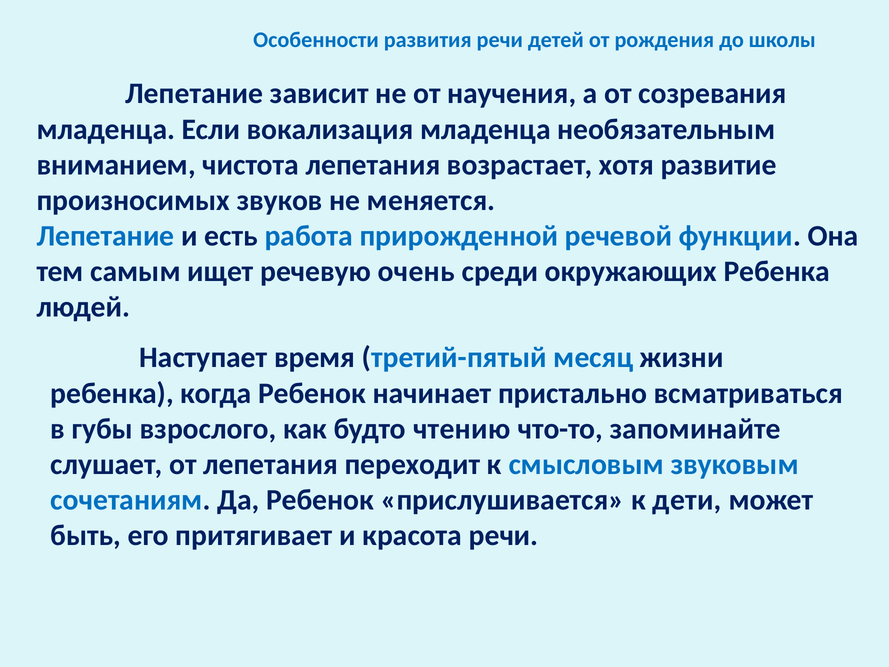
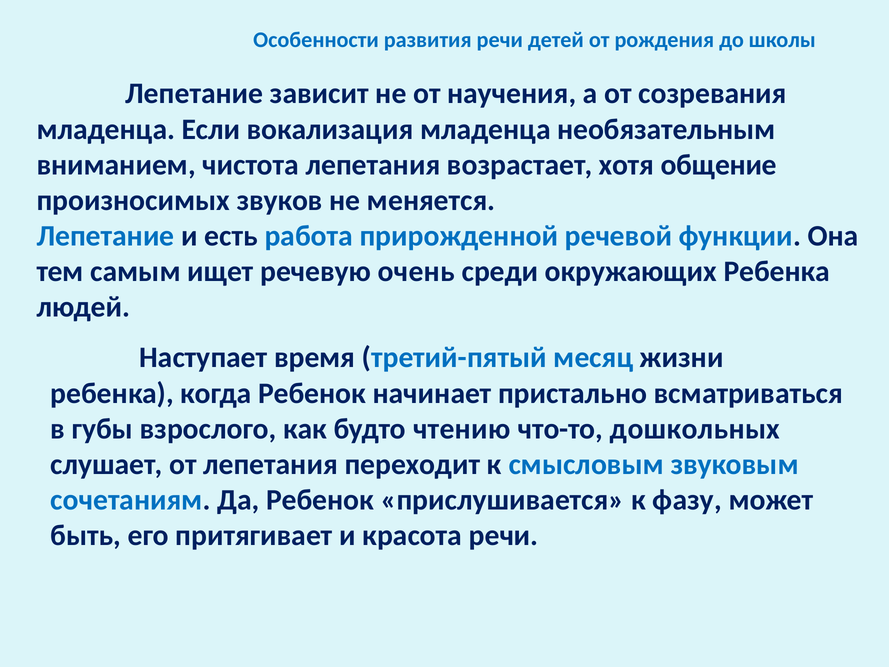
развитие: развитие -> общение
запоминайте: запоминайте -> дошкольных
дети: дети -> фазу
